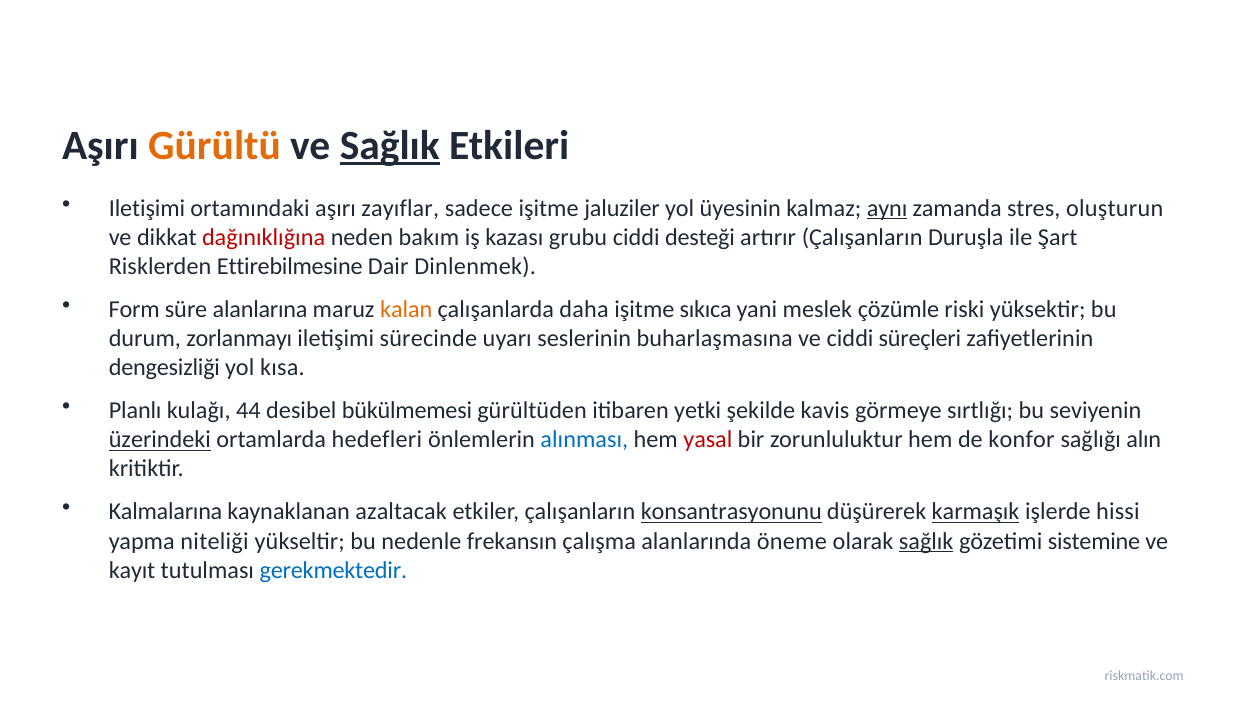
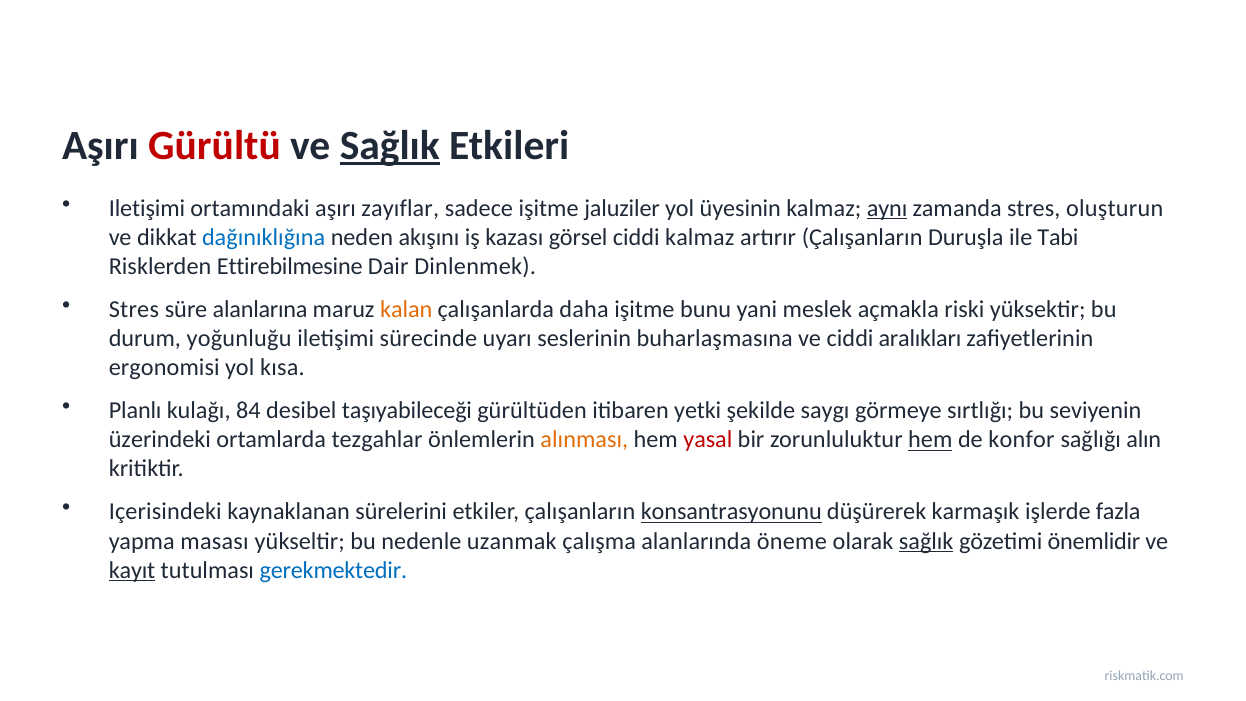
Gürültü colour: orange -> red
dağınıklığına colour: red -> blue
bakım: bakım -> akışını
grubu: grubu -> görsel
ciddi desteği: desteği -> kalmaz
Şart: Şart -> Tabi
Form at (134, 309): Form -> Stres
sıkıca: sıkıca -> bunu
çözümle: çözümle -> açmakla
zorlanmayı: zorlanmayı -> yoğunluğu
süreçleri: süreçleri -> aralıkları
dengesizliği: dengesizliği -> ergonomisi
44: 44 -> 84
bükülmemesi: bükülmemesi -> taşıyabileceği
kavis: kavis -> saygı
üzerindeki underline: present -> none
hedefleri: hedefleri -> tezgahlar
alınması colour: blue -> orange
hem at (930, 440) underline: none -> present
Kalmalarına: Kalmalarına -> Içerisindeki
azaltacak: azaltacak -> sürelerini
karmaşık underline: present -> none
hissi: hissi -> fazla
niteliği: niteliği -> masası
frekansın: frekansın -> uzanmak
sistemine: sistemine -> önemlidir
kayıt underline: none -> present
